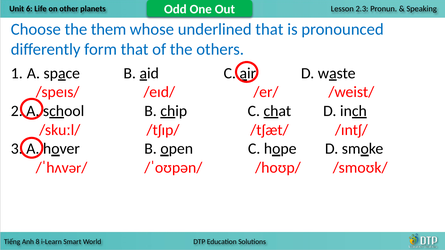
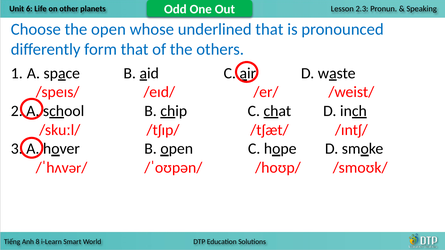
the them: them -> open
